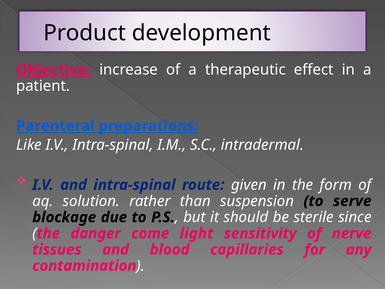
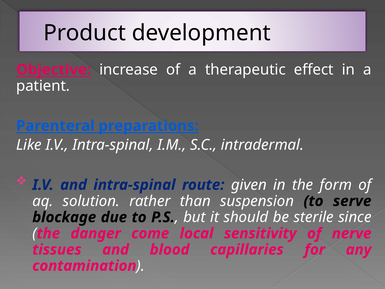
light: light -> local
